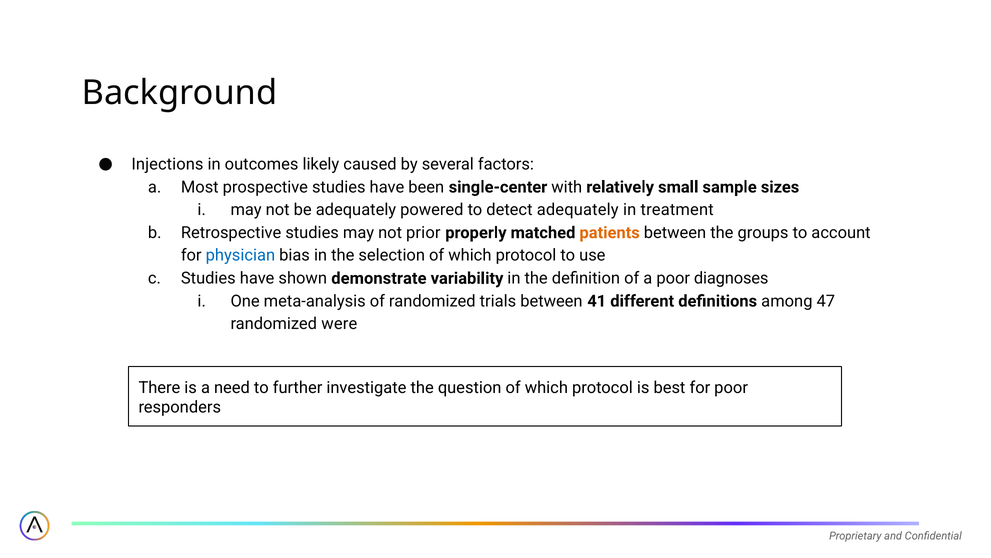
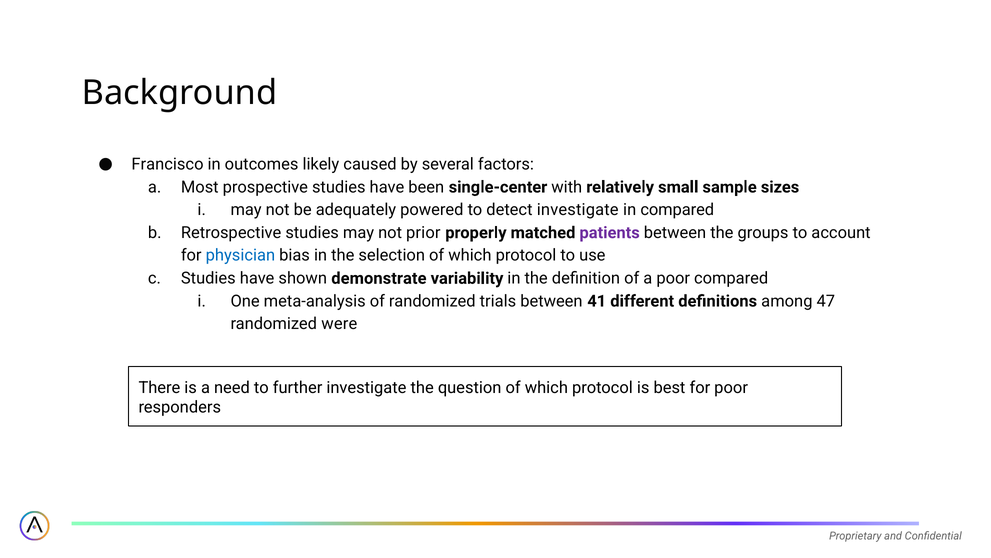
Injections: Injections -> Francisco
detect adequately: adequately -> investigate
in treatment: treatment -> compared
patients colour: orange -> purple
poor diagnoses: diagnoses -> compared
